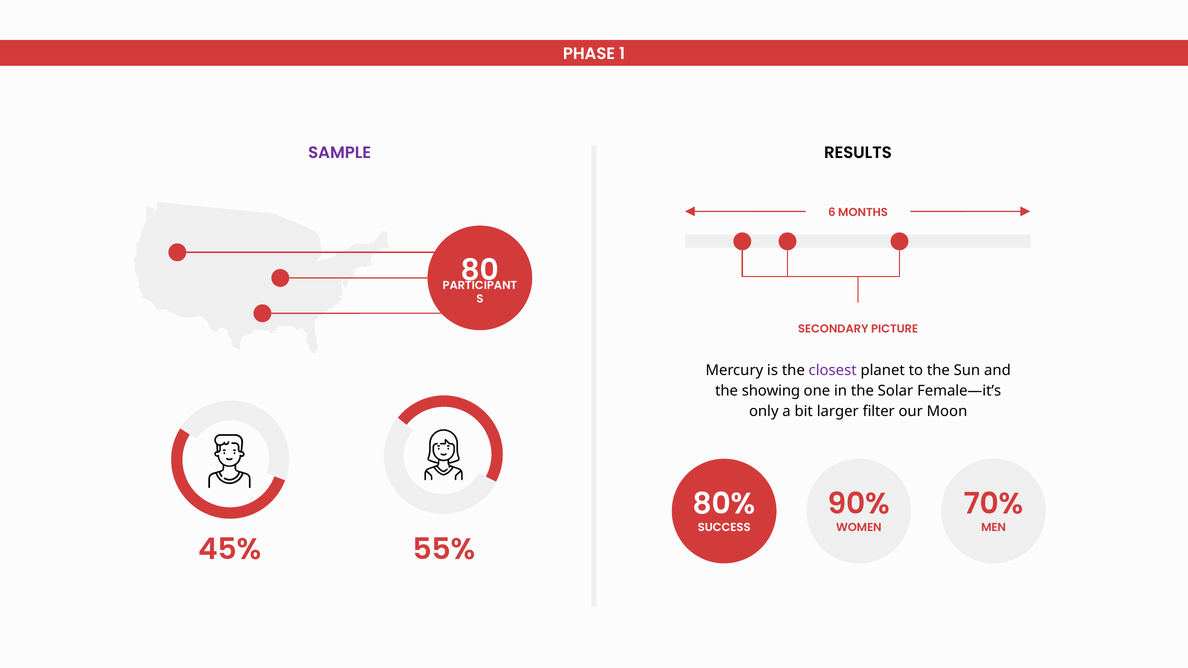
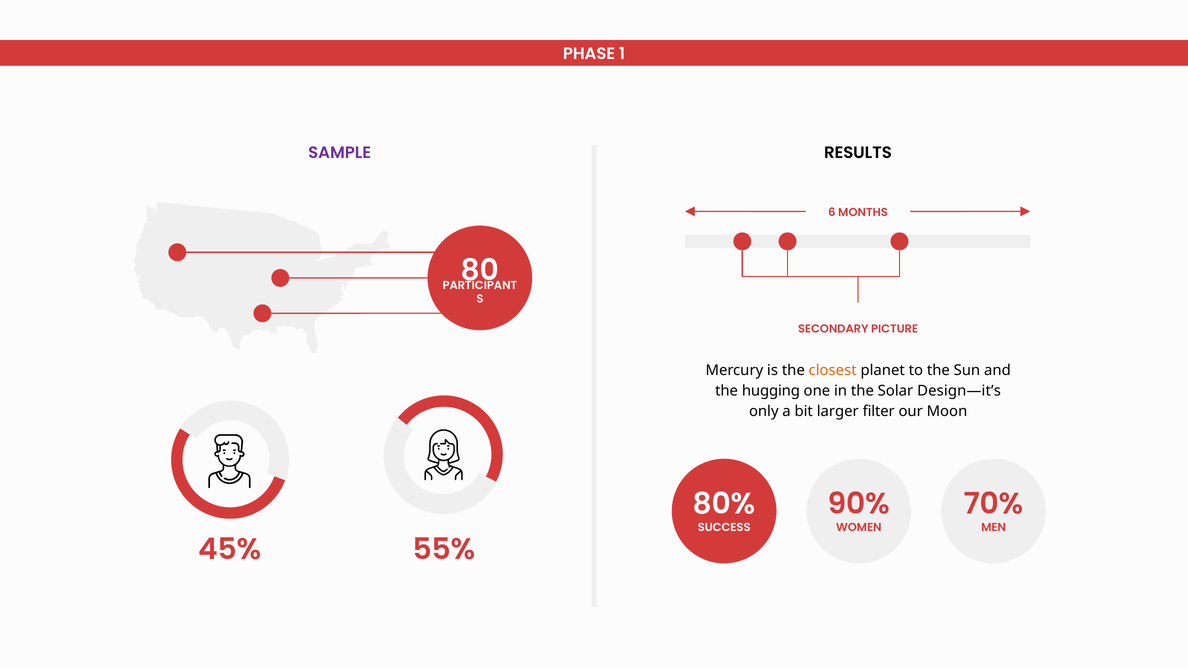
closest colour: purple -> orange
showing: showing -> hugging
Female—it’s: Female—it’s -> Design—it’s
